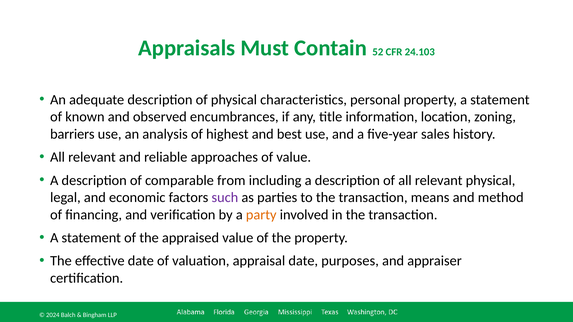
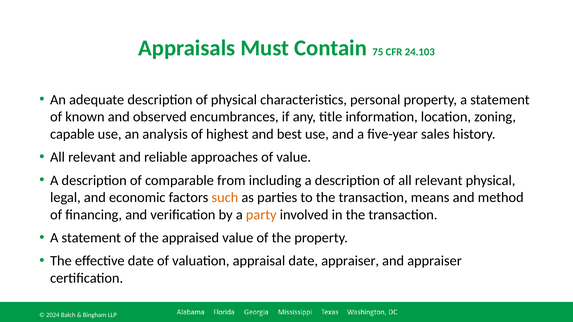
52: 52 -> 75
barriers: barriers -> capable
such colour: purple -> orange
date purposes: purposes -> appraiser
